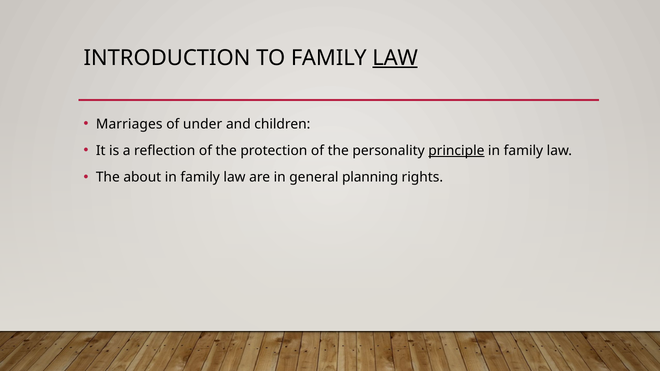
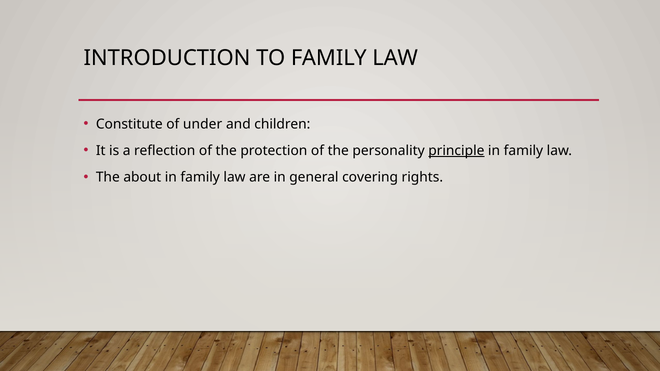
LAW at (395, 58) underline: present -> none
Marriages: Marriages -> Constitute
planning: planning -> covering
